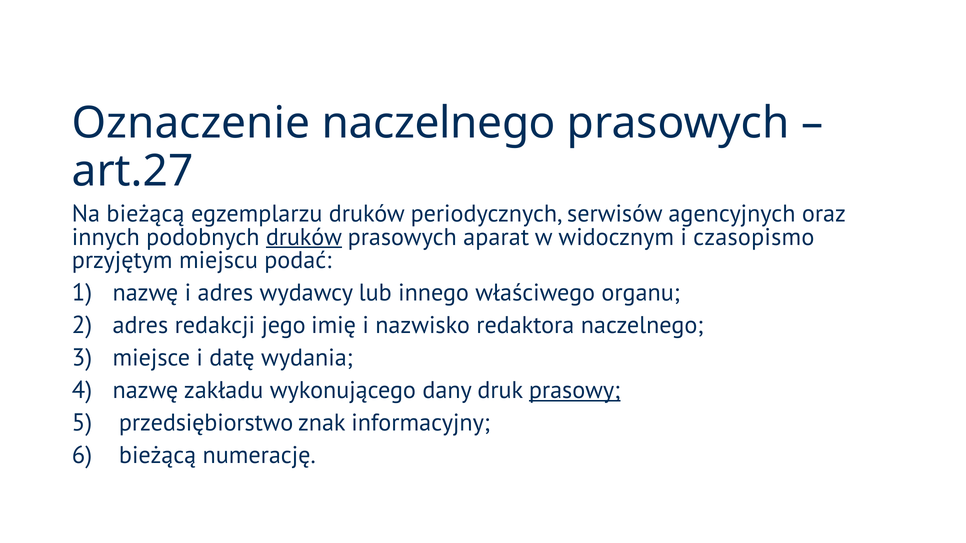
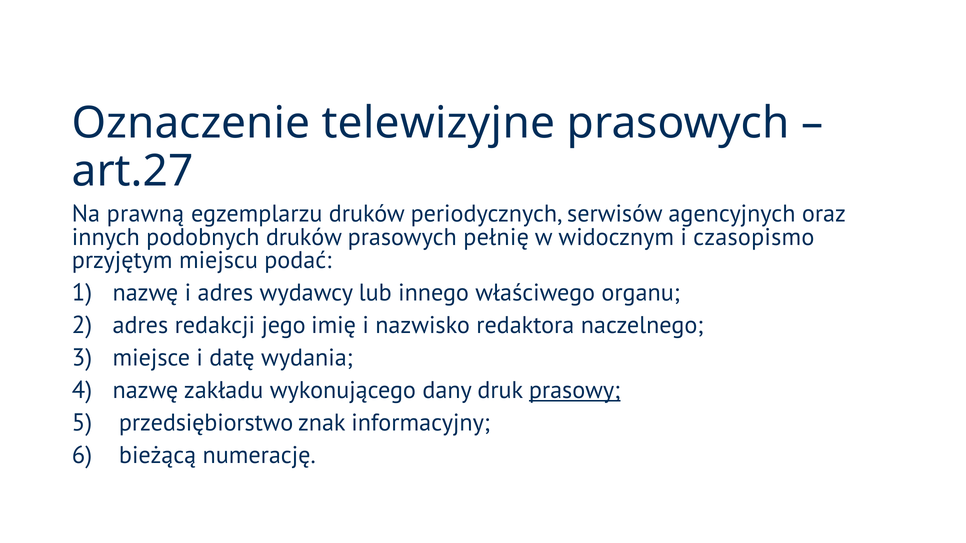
Oznaczenie naczelnego: naczelnego -> telewizyjne
Na bieżącą: bieżącą -> prawną
druków at (304, 237) underline: present -> none
aparat: aparat -> pełnię
